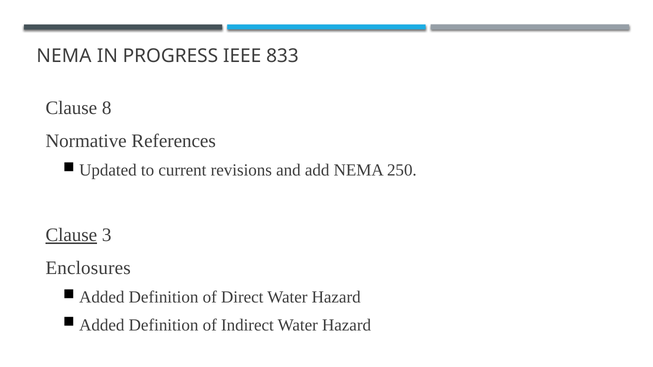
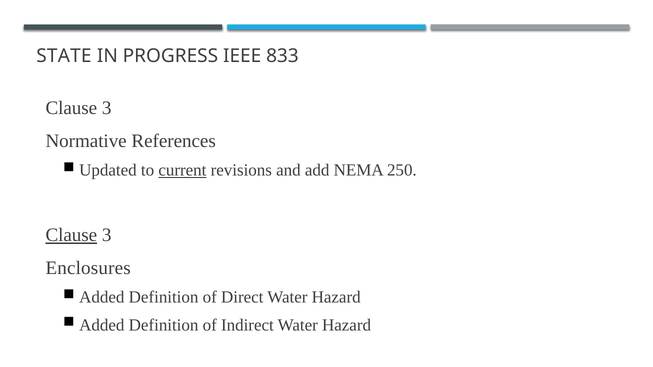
NEMA at (64, 56): NEMA -> STATE
8 at (107, 108): 8 -> 3
current underline: none -> present
